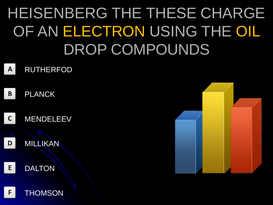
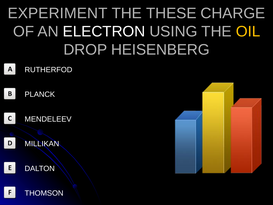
HEISENBERG: HEISENBERG -> EXPERIMENT
ELECTRON colour: yellow -> white
COMPOUNDS: COMPOUNDS -> HEISENBERG
